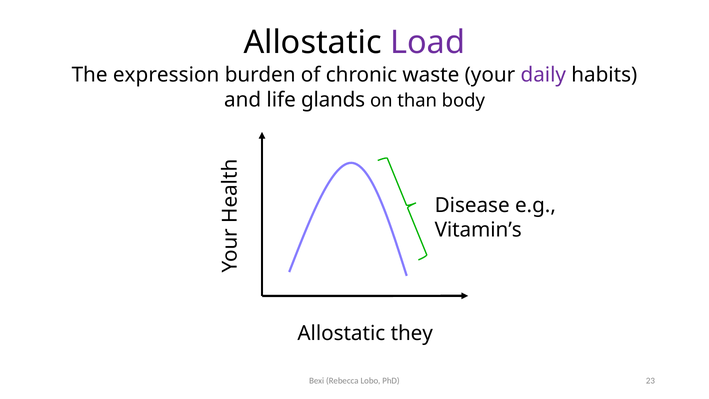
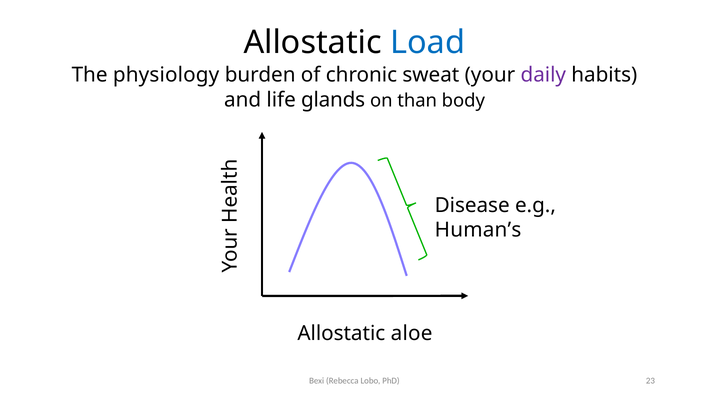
Load colour: purple -> blue
expression: expression -> physiology
waste: waste -> sweat
Vitamin’s: Vitamin’s -> Human’s
they: they -> aloe
